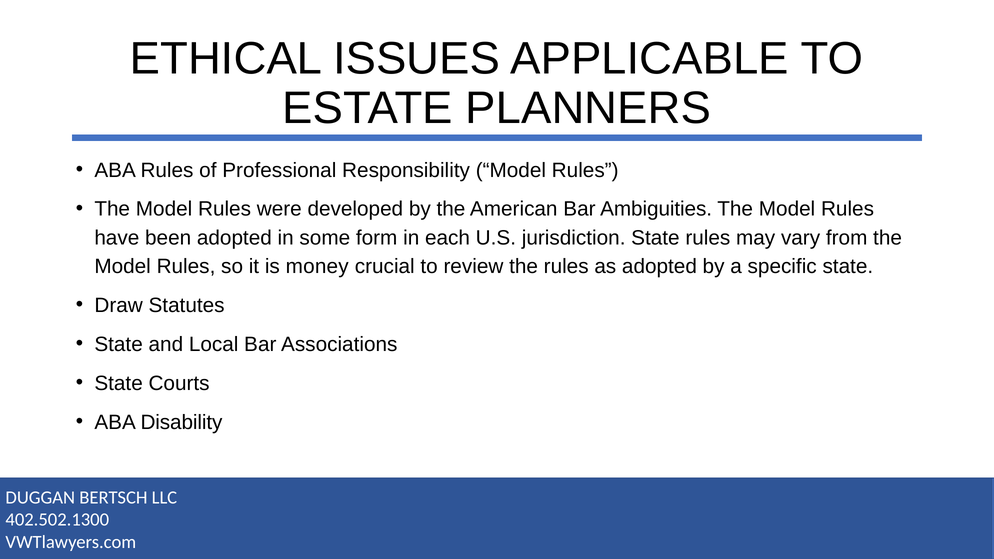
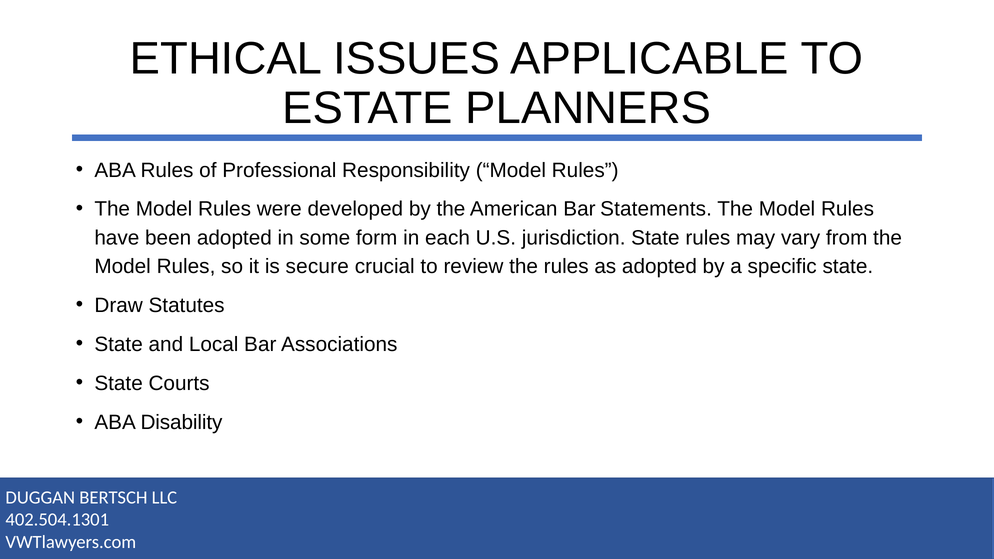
Ambiguities: Ambiguities -> Statements
money: money -> secure
402.502.1300: 402.502.1300 -> 402.504.1301
